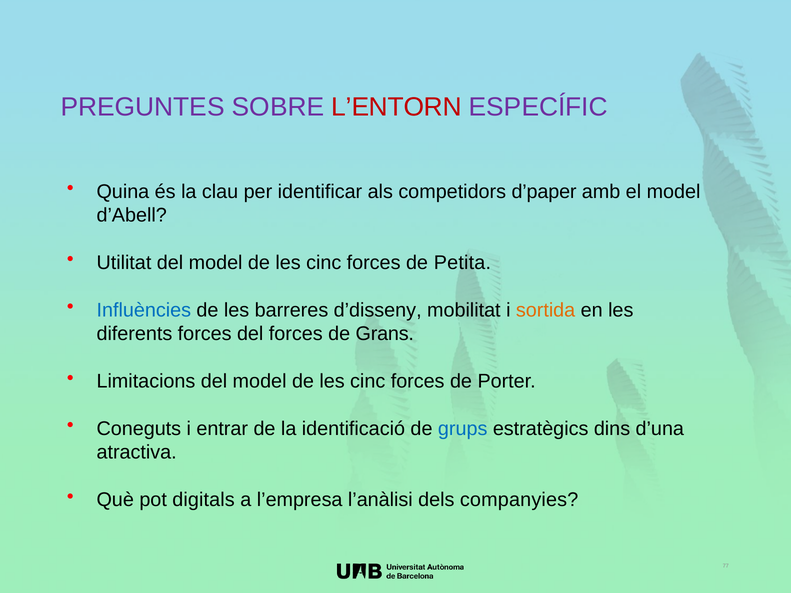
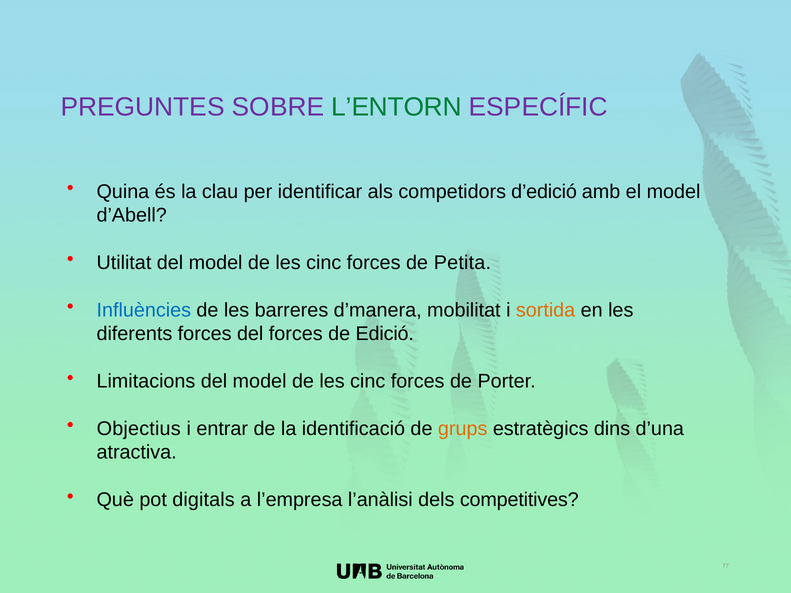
L’ENTORN colour: red -> green
d’paper: d’paper -> d’edició
d’disseny: d’disseny -> d’manera
Grans: Grans -> Edició
Coneguts: Coneguts -> Objectius
grups colour: blue -> orange
companyies: companyies -> competitives
